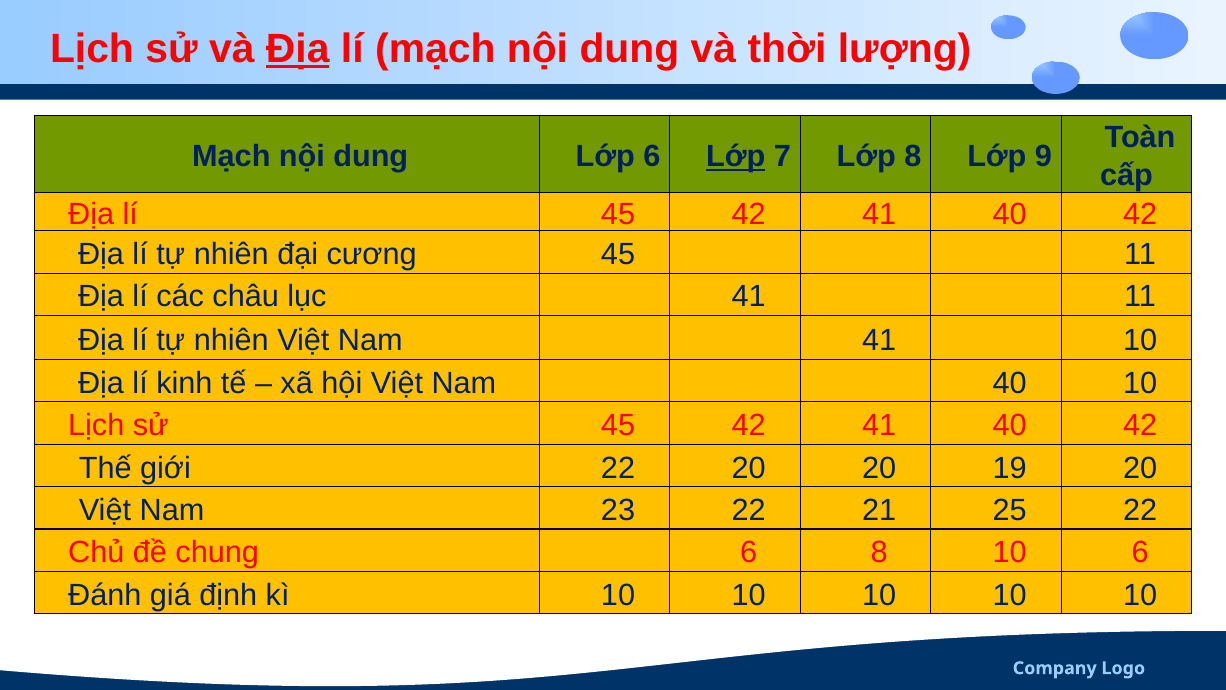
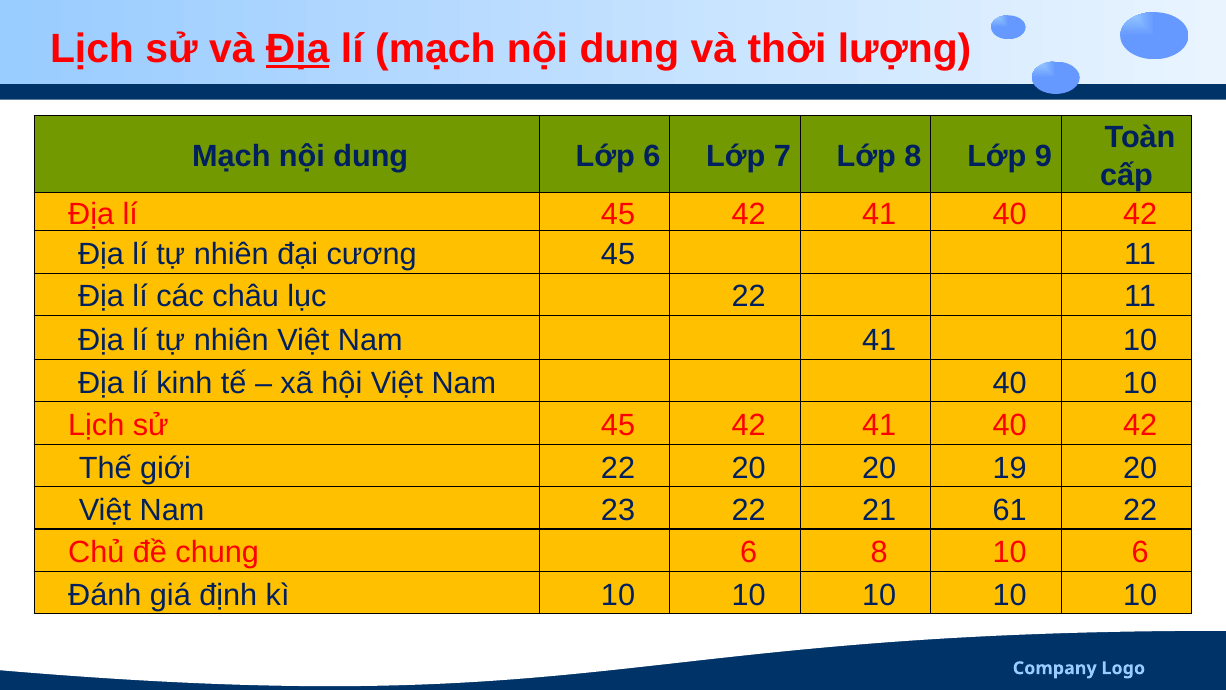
Lớp at (736, 157) underline: present -> none
lục 41: 41 -> 22
25: 25 -> 61
